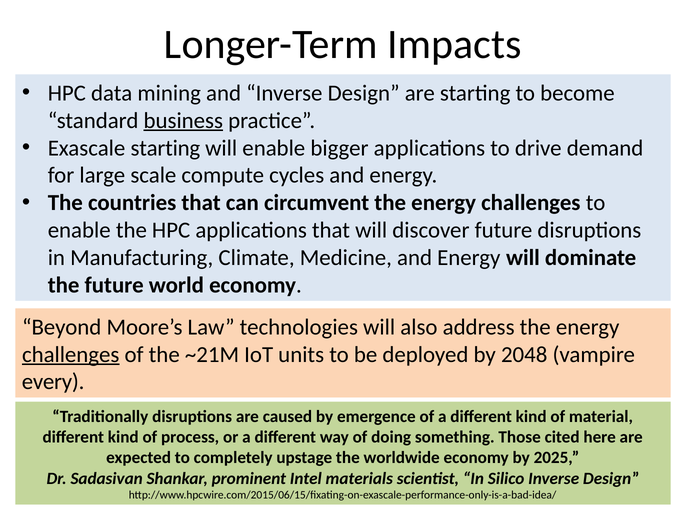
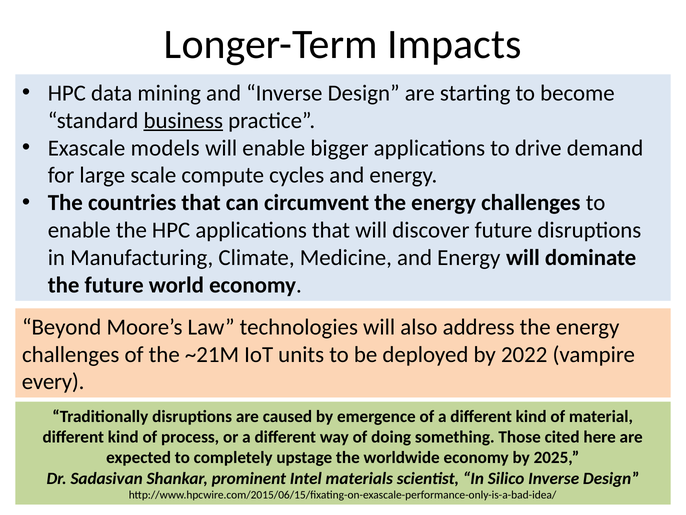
Exascale starting: starting -> models
challenges at (71, 354) underline: present -> none
2048: 2048 -> 2022
